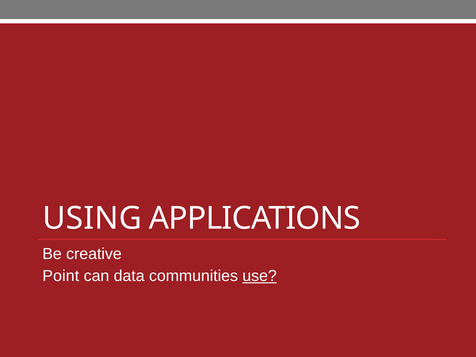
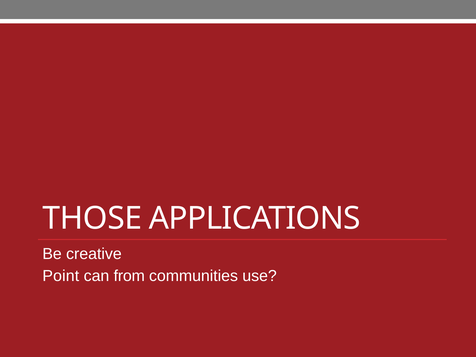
USING: USING -> THOSE
data: data -> from
use underline: present -> none
